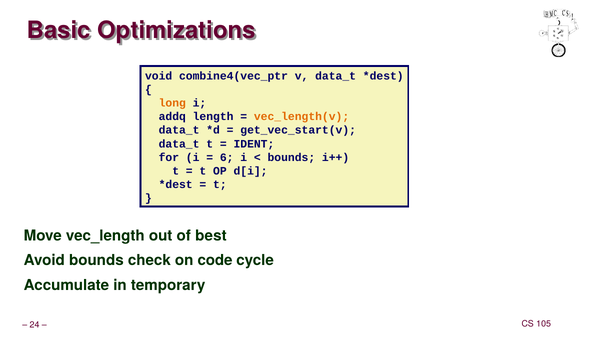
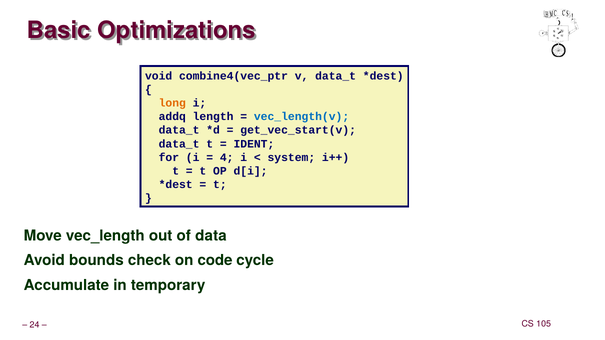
vec_length(v colour: orange -> blue
6: 6 -> 4
bounds at (291, 158): bounds -> system
best: best -> data
